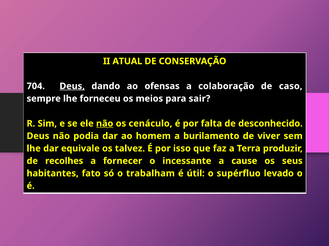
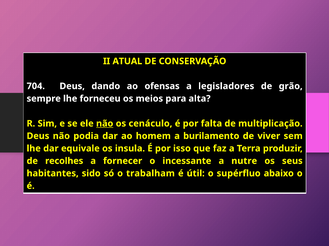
Deus at (72, 86) underline: present -> none
colaboração: colaboração -> legisladores
caso: caso -> grão
sair: sair -> alta
desconhecido: desconhecido -> multiplicação
talvez: talvez -> insula
cause: cause -> nutre
fato: fato -> sido
levado: levado -> abaixo
